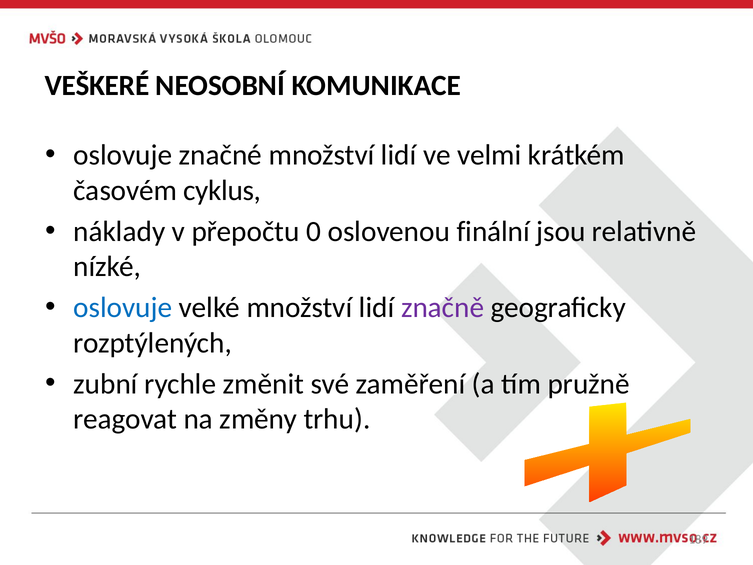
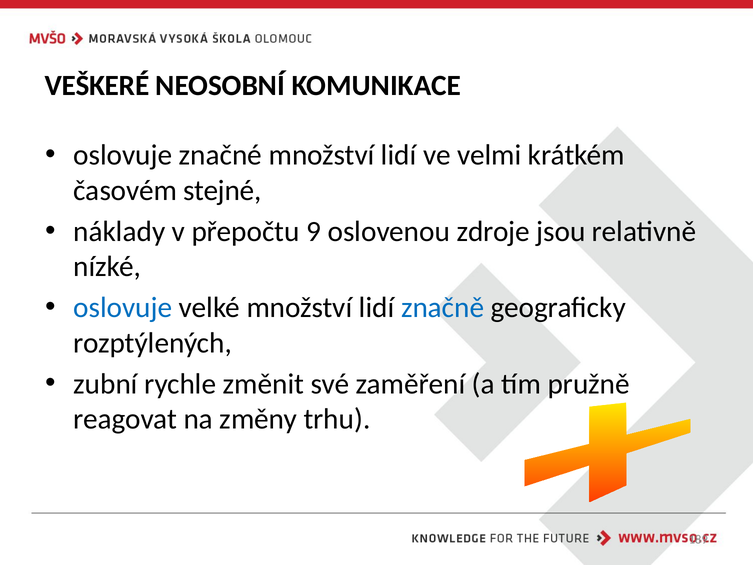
cyklus: cyklus -> stejné
0: 0 -> 9
finální: finální -> zdroje
značně colour: purple -> blue
